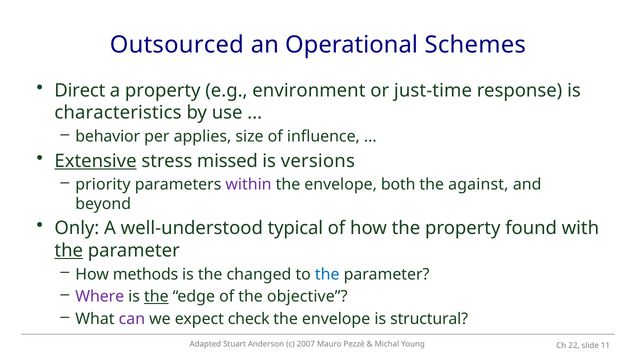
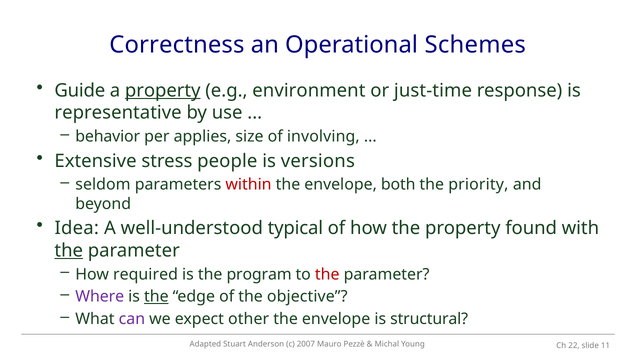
Outsourced: Outsourced -> Correctness
Direct: Direct -> Guide
property at (163, 90) underline: none -> present
characteristics: characteristics -> representative
influence: influence -> involving
Extensive underline: present -> none
missed: missed -> people
priority: priority -> seldom
within colour: purple -> red
against: against -> priority
Only: Only -> Idea
methods: methods -> required
changed: changed -> program
the at (327, 274) colour: blue -> red
check: check -> other
